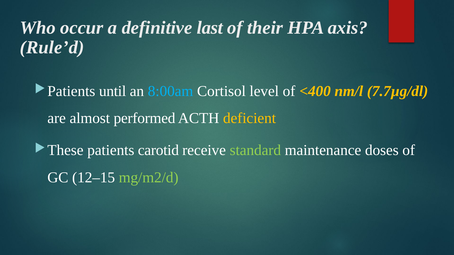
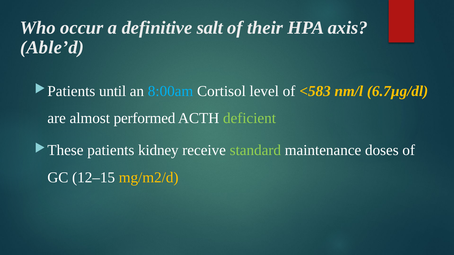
last: last -> salt
Rule’d: Rule’d -> Able’d
<400: <400 -> <583
7.7µg/dl: 7.7µg/dl -> 6.7µg/dl
deficient colour: yellow -> light green
carotid: carotid -> kidney
mg/m2/d colour: light green -> yellow
